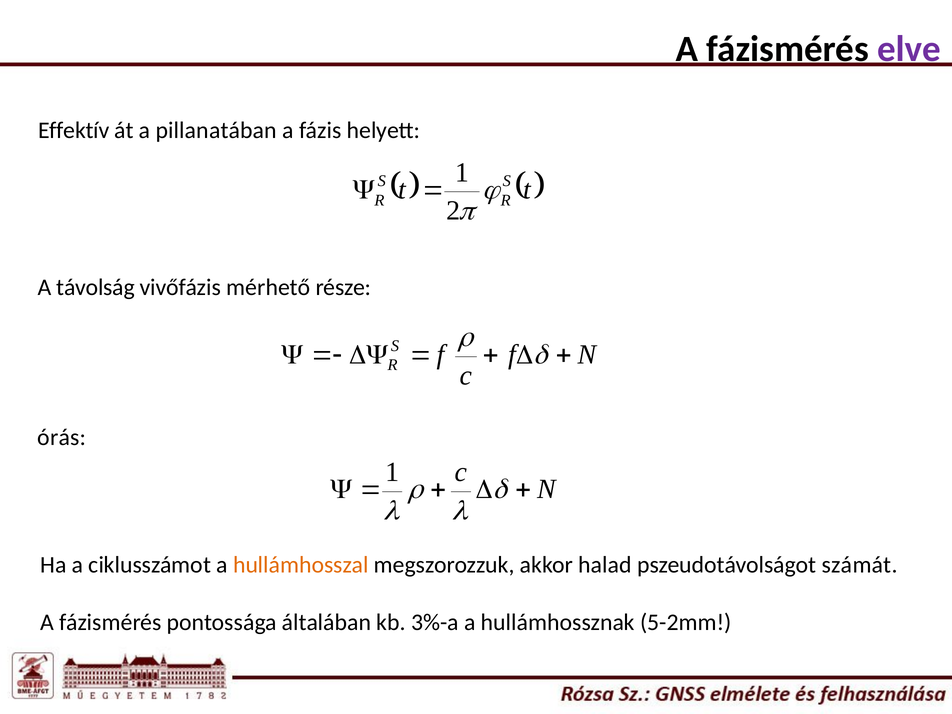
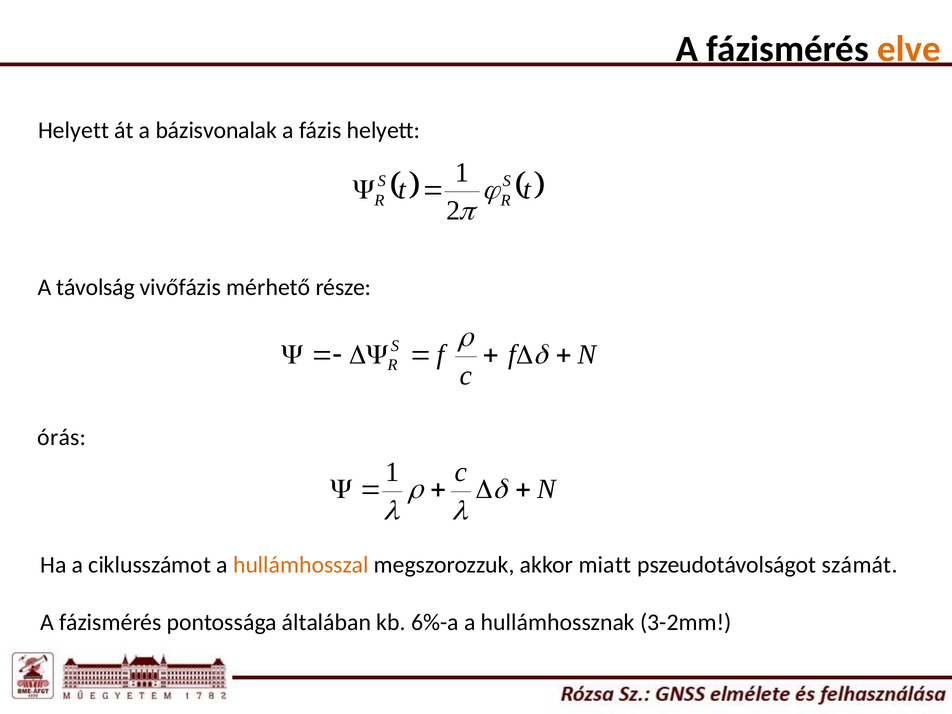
elve colour: purple -> orange
Effektív at (74, 130): Effektív -> Helyett
pillanatában: pillanatában -> bázisvonalak
halad: halad -> miatt
3%-a: 3%-a -> 6%-a
5-2mm: 5-2mm -> 3-2mm
